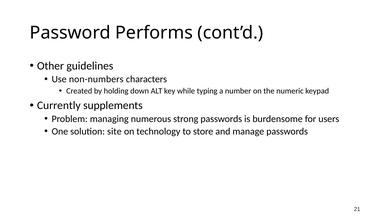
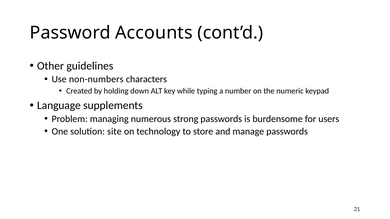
Performs: Performs -> Accounts
Currently: Currently -> Language
